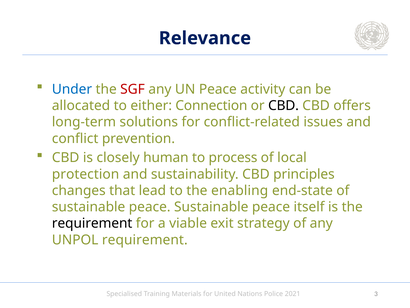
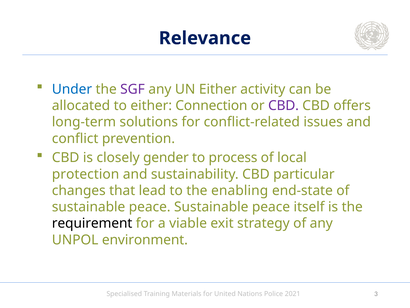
SGF colour: red -> purple
UN Peace: Peace -> Either
CBD at (283, 106) colour: black -> purple
human: human -> gender
principles: principles -> particular
UNPOL requirement: requirement -> environment
